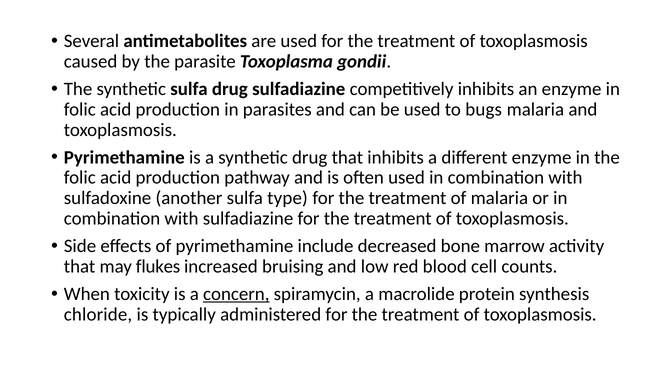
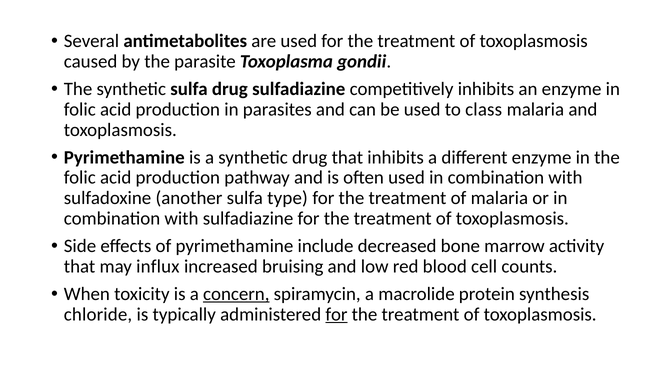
bugs: bugs -> class
flukes: flukes -> influx
for at (336, 314) underline: none -> present
